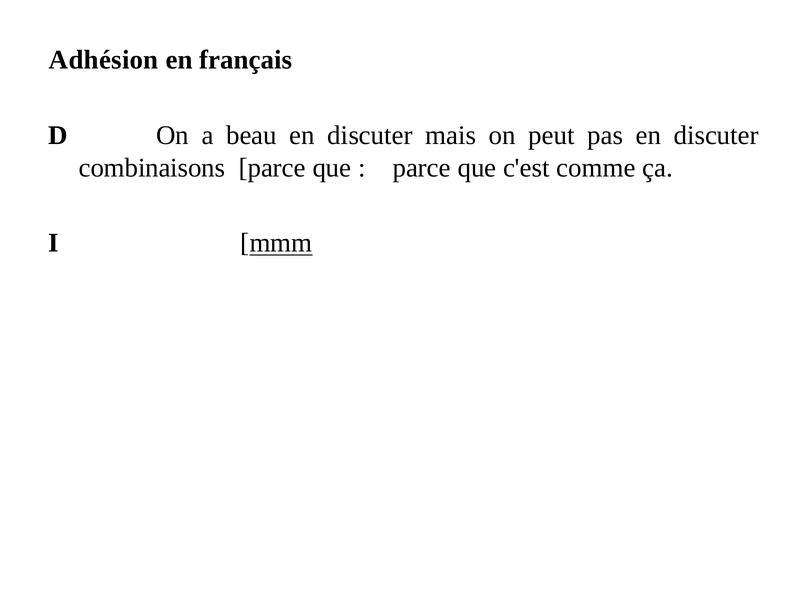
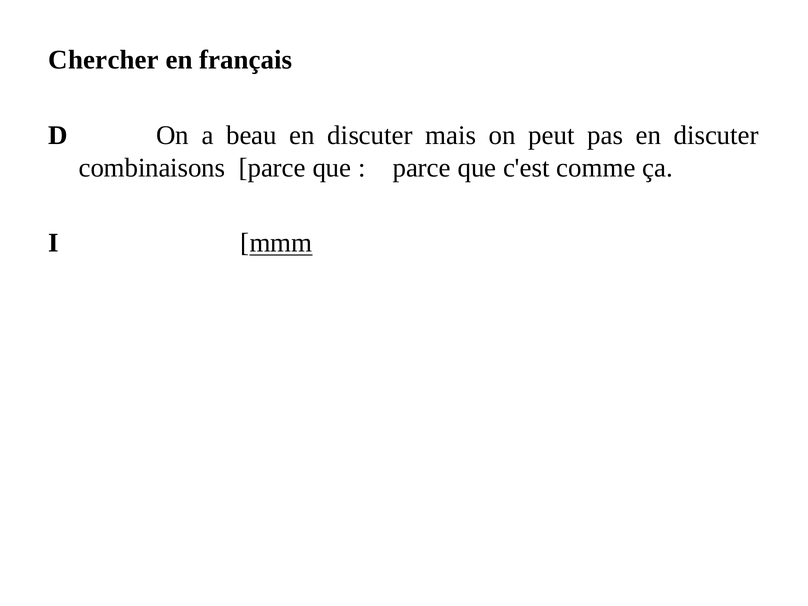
Adhésion: Adhésion -> Chercher
